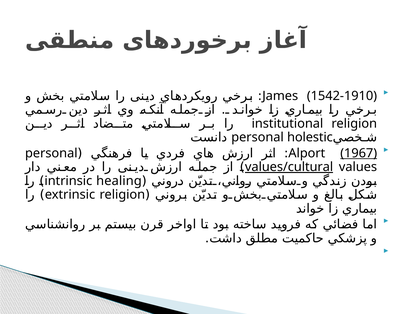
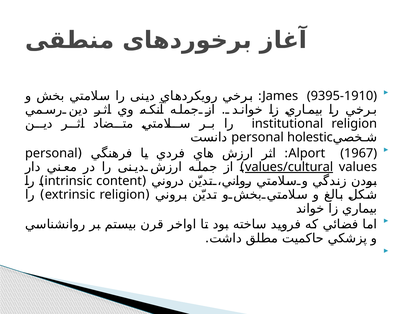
1542-1910: 1542-1910 -> 9395-1910
1967 underline: present -> none
healing: healing -> content
